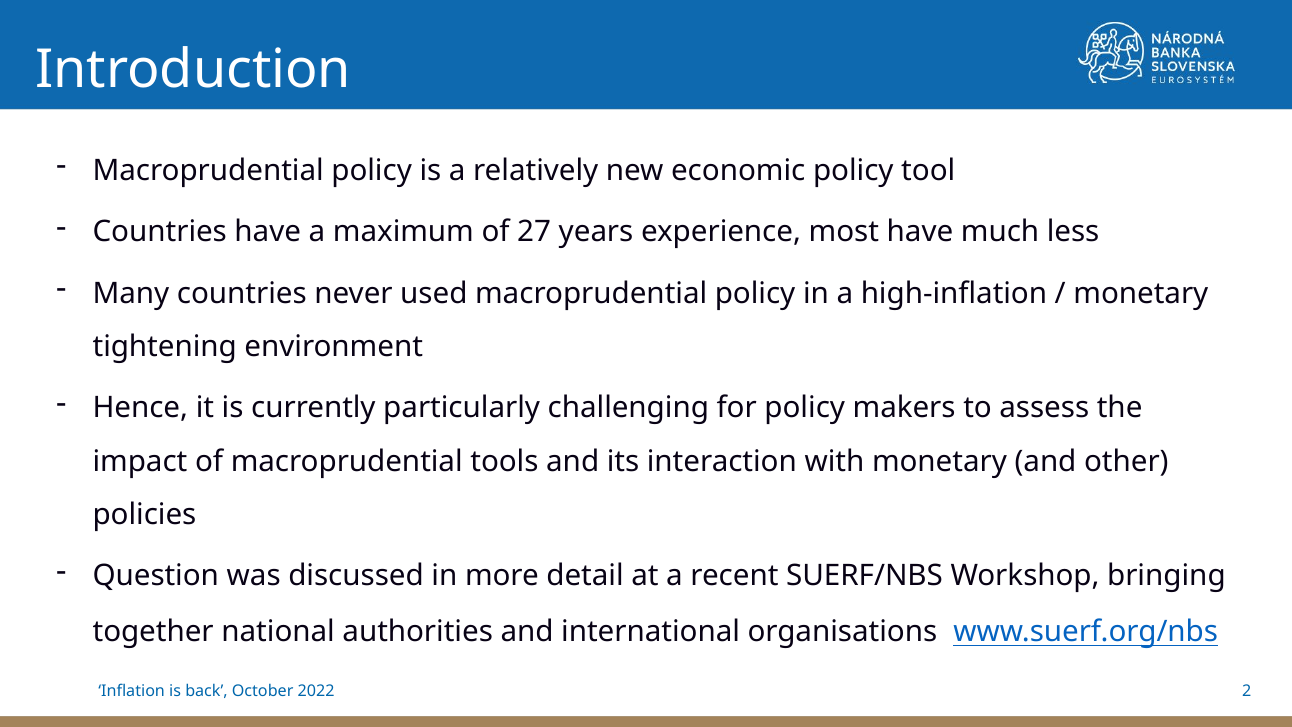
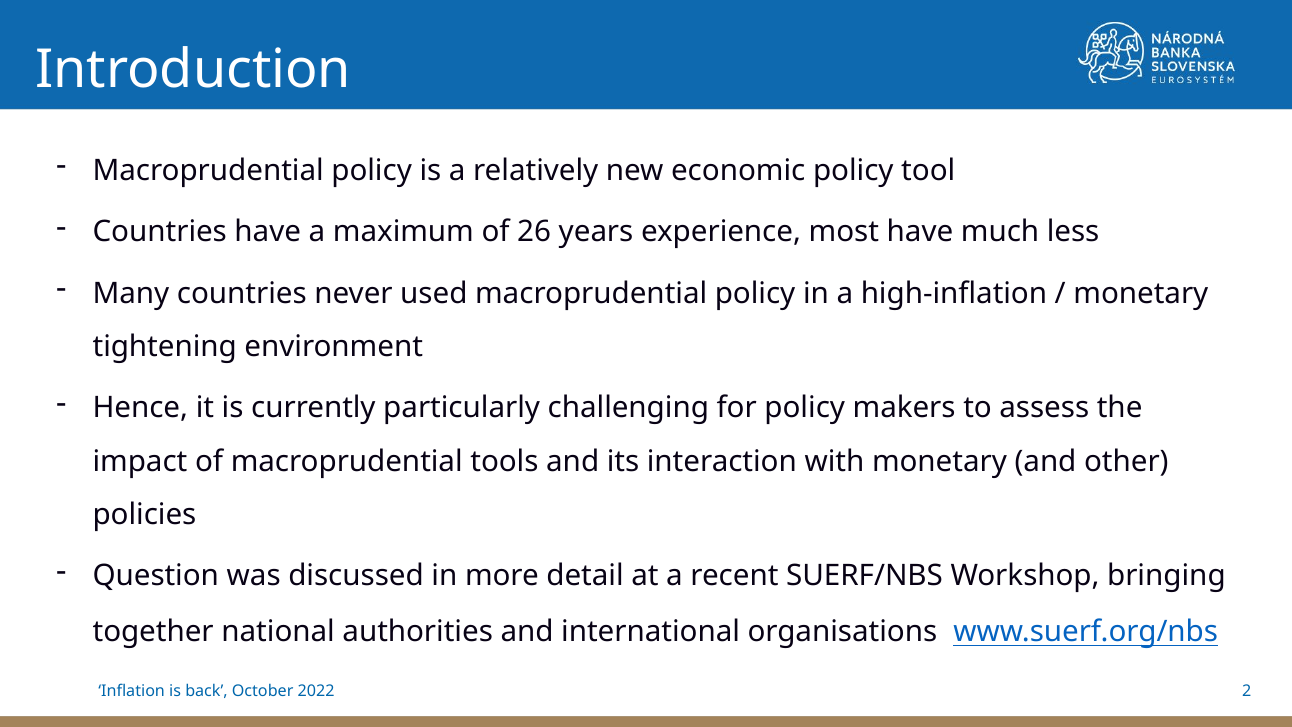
27: 27 -> 26
